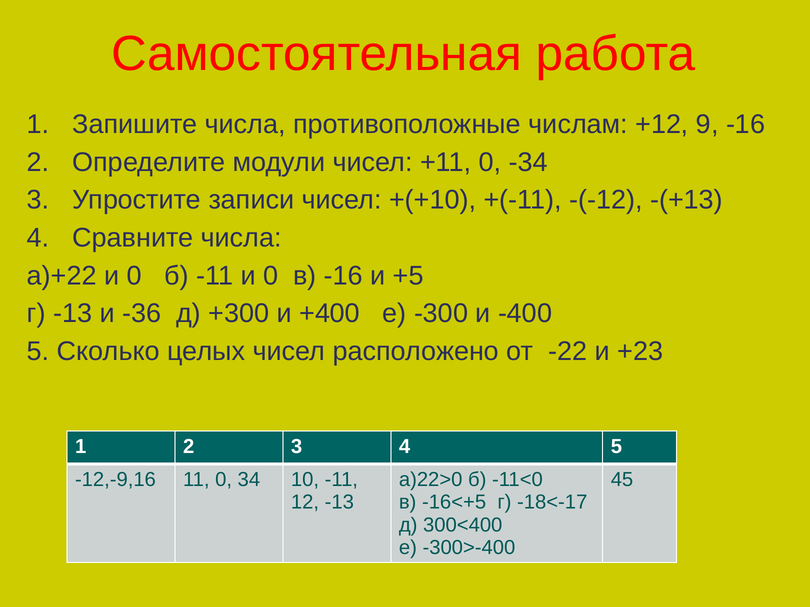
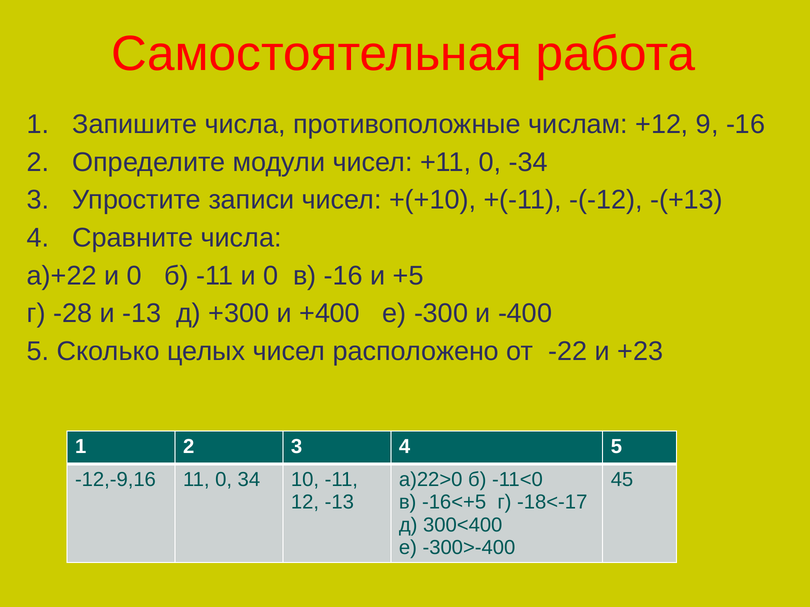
г -13: -13 -> -28
и -36: -36 -> -13
